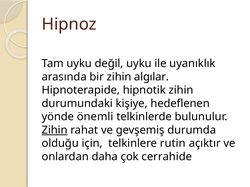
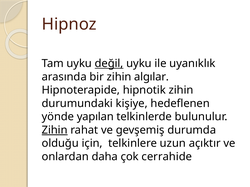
değil underline: none -> present
önemli: önemli -> yapılan
rutin: rutin -> uzun
